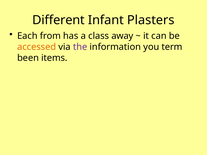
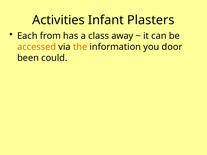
Different: Different -> Activities
the colour: purple -> orange
term: term -> door
items: items -> could
